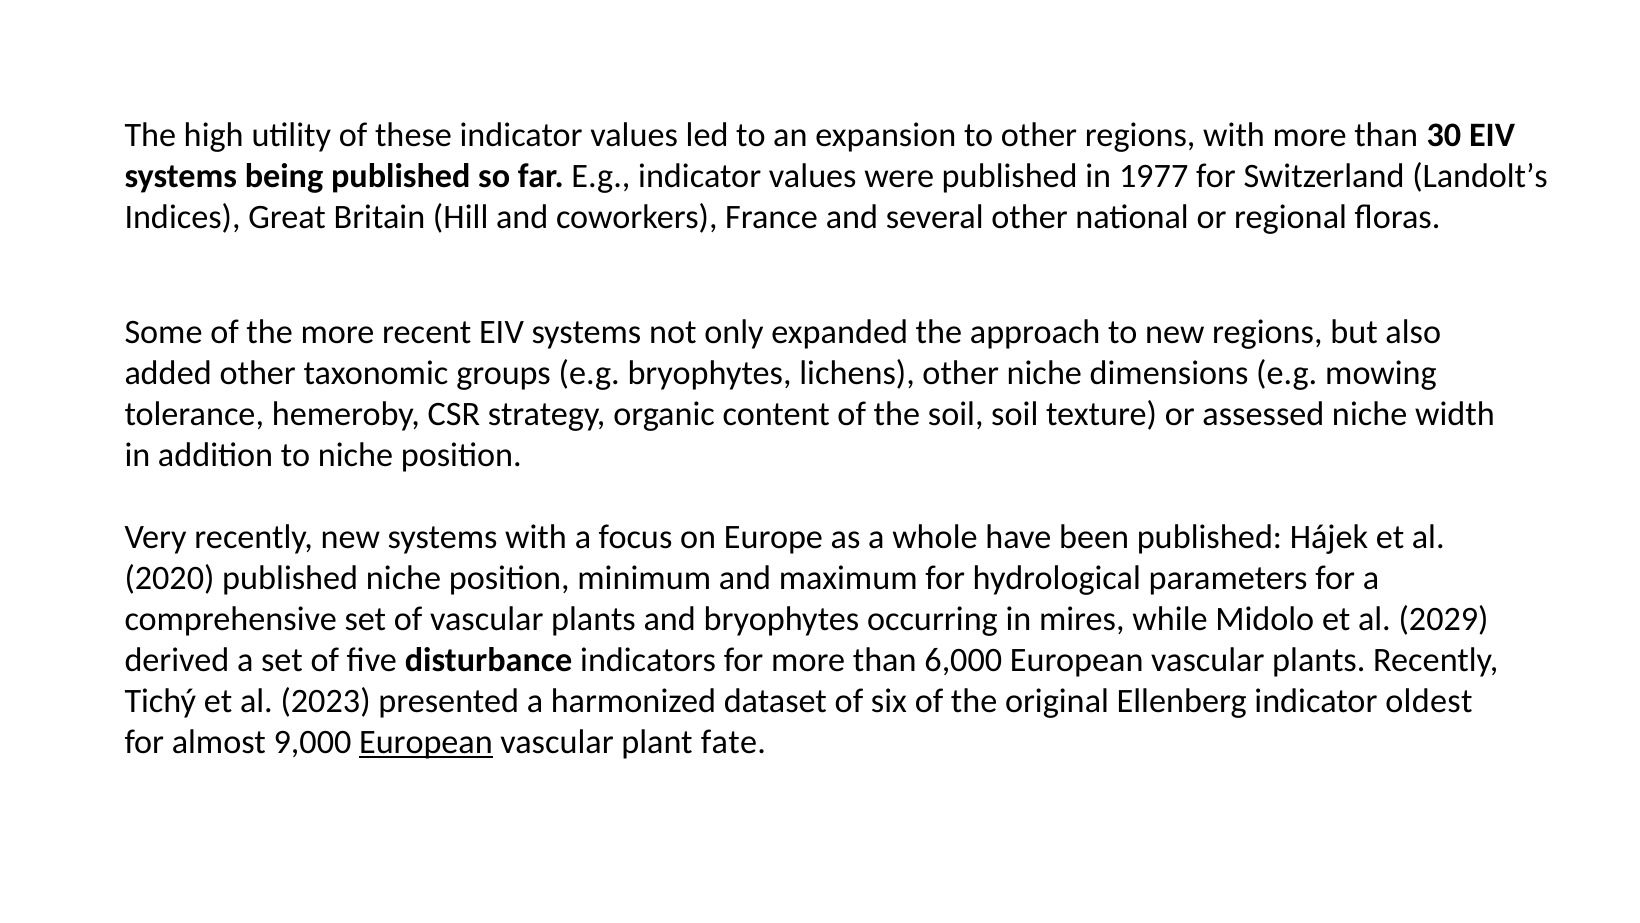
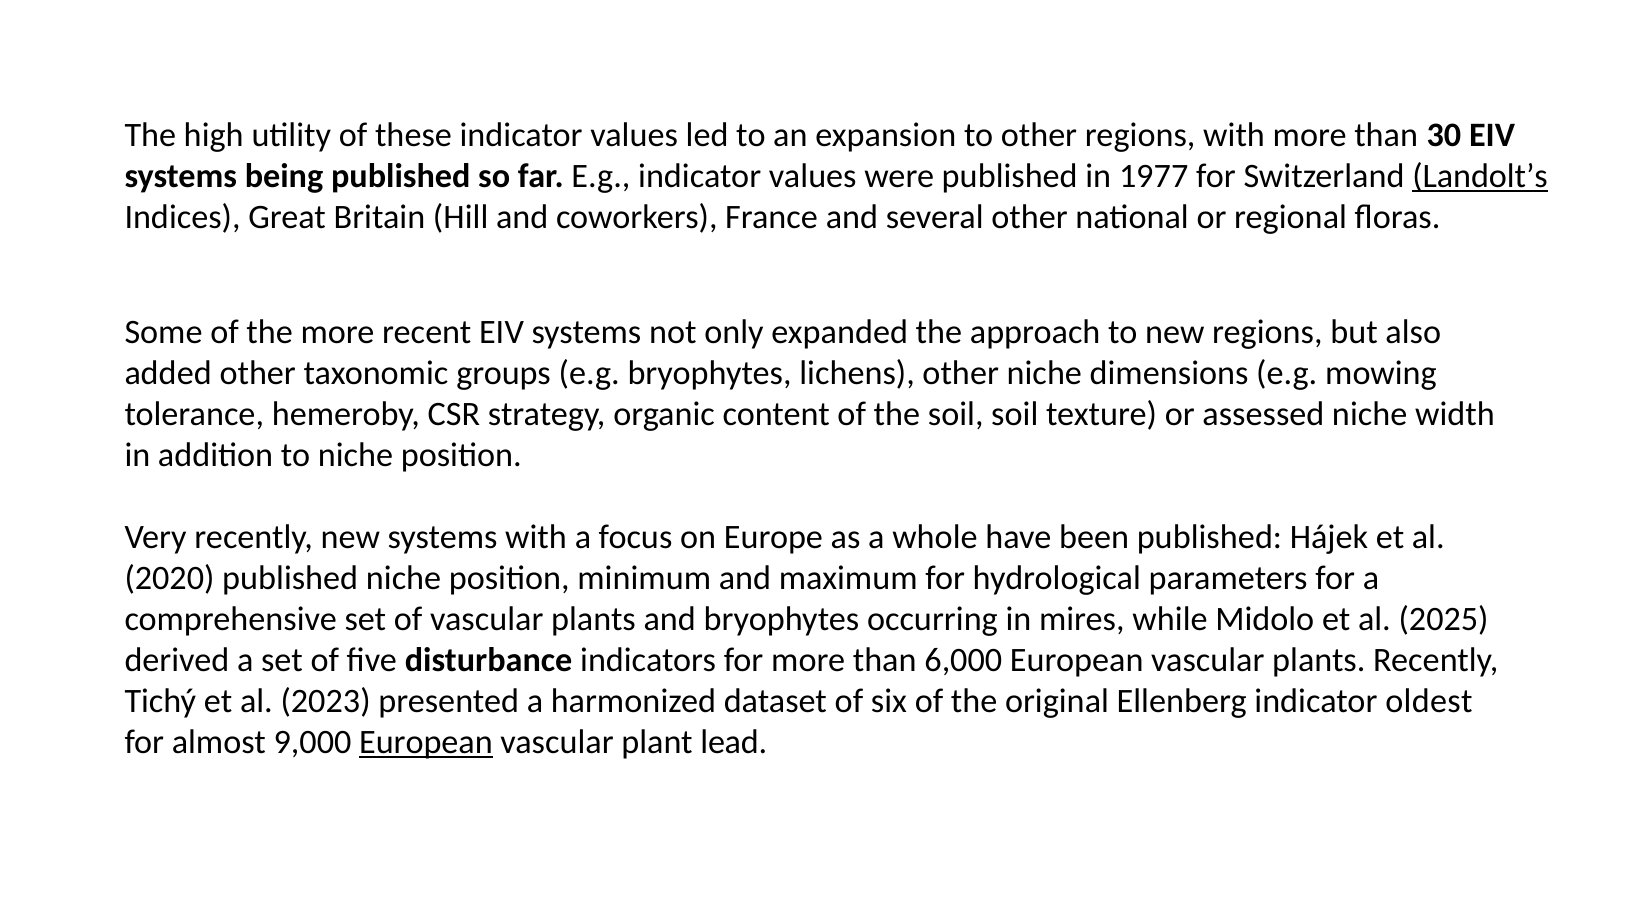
Landolt’s underline: none -> present
2029: 2029 -> 2025
fate: fate -> lead
